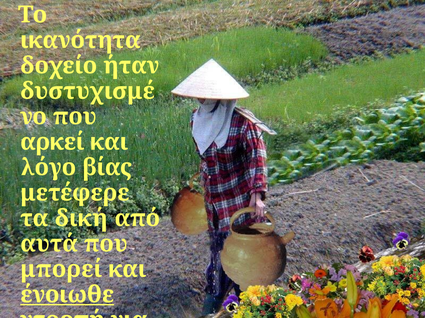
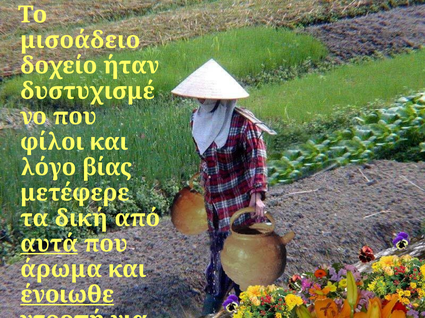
ικανότητα: ικανότητα -> μισοάδειο
αρκεί: αρκεί -> φίλοι
αυτά underline: none -> present
μπορεί: μπορεί -> άρωμα
